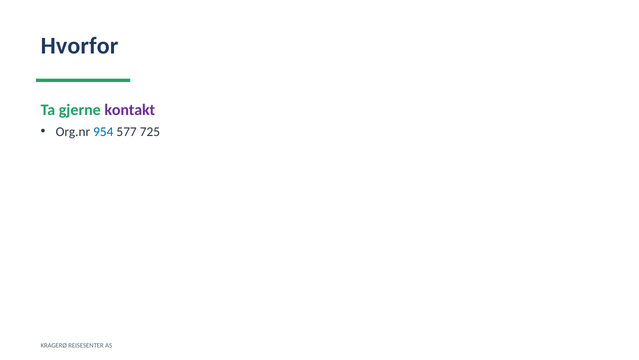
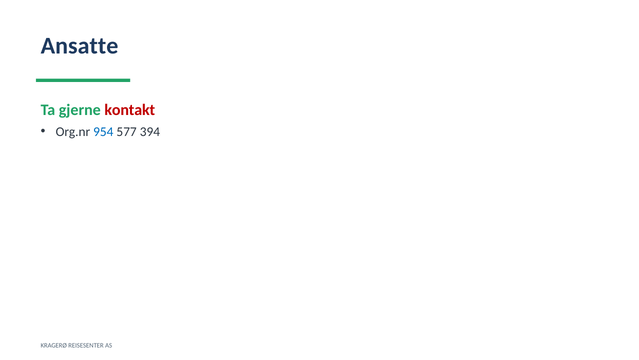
Hvorfor: Hvorfor -> Ansatte
kontakt colour: purple -> red
725: 725 -> 394
